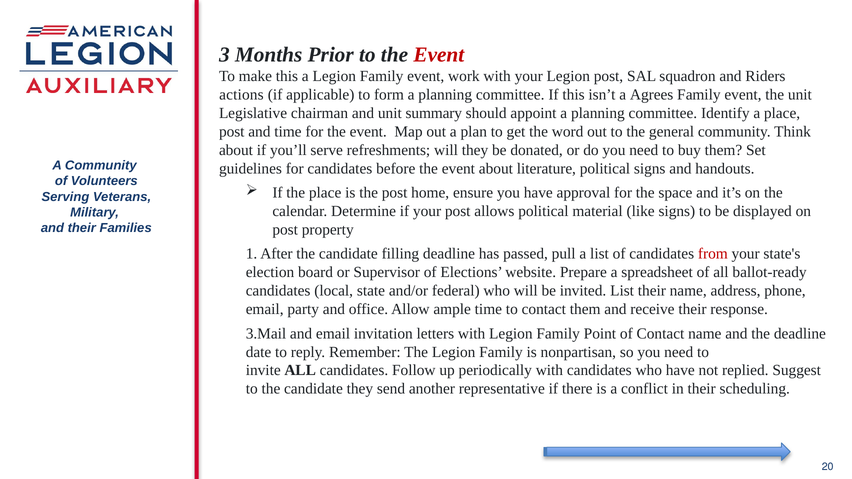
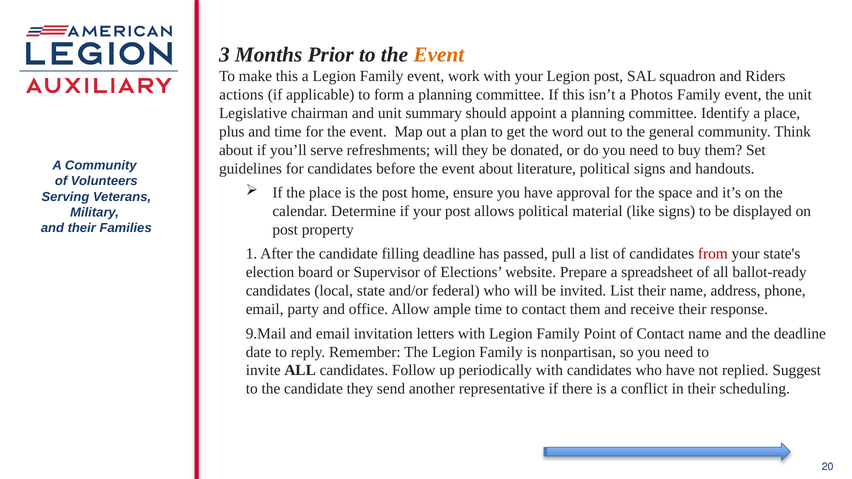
Event at (439, 55) colour: red -> orange
Agrees: Agrees -> Photos
post at (232, 132): post -> plus
3.Mail: 3.Mail -> 9.Mail
